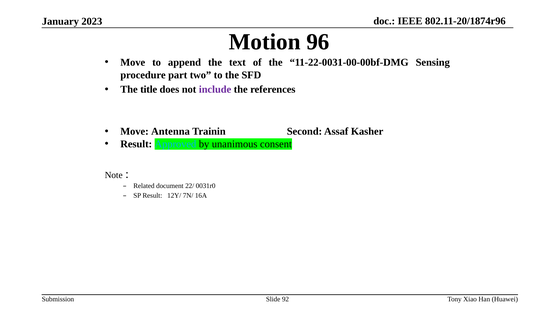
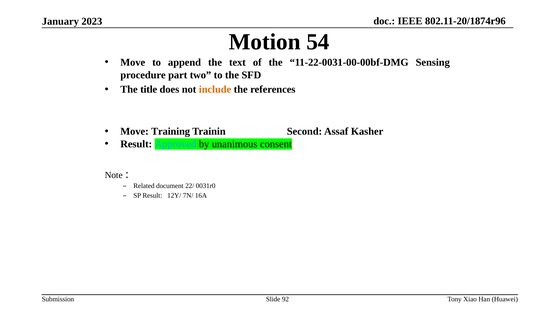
96: 96 -> 54
include colour: purple -> orange
Antenna: Antenna -> Training
